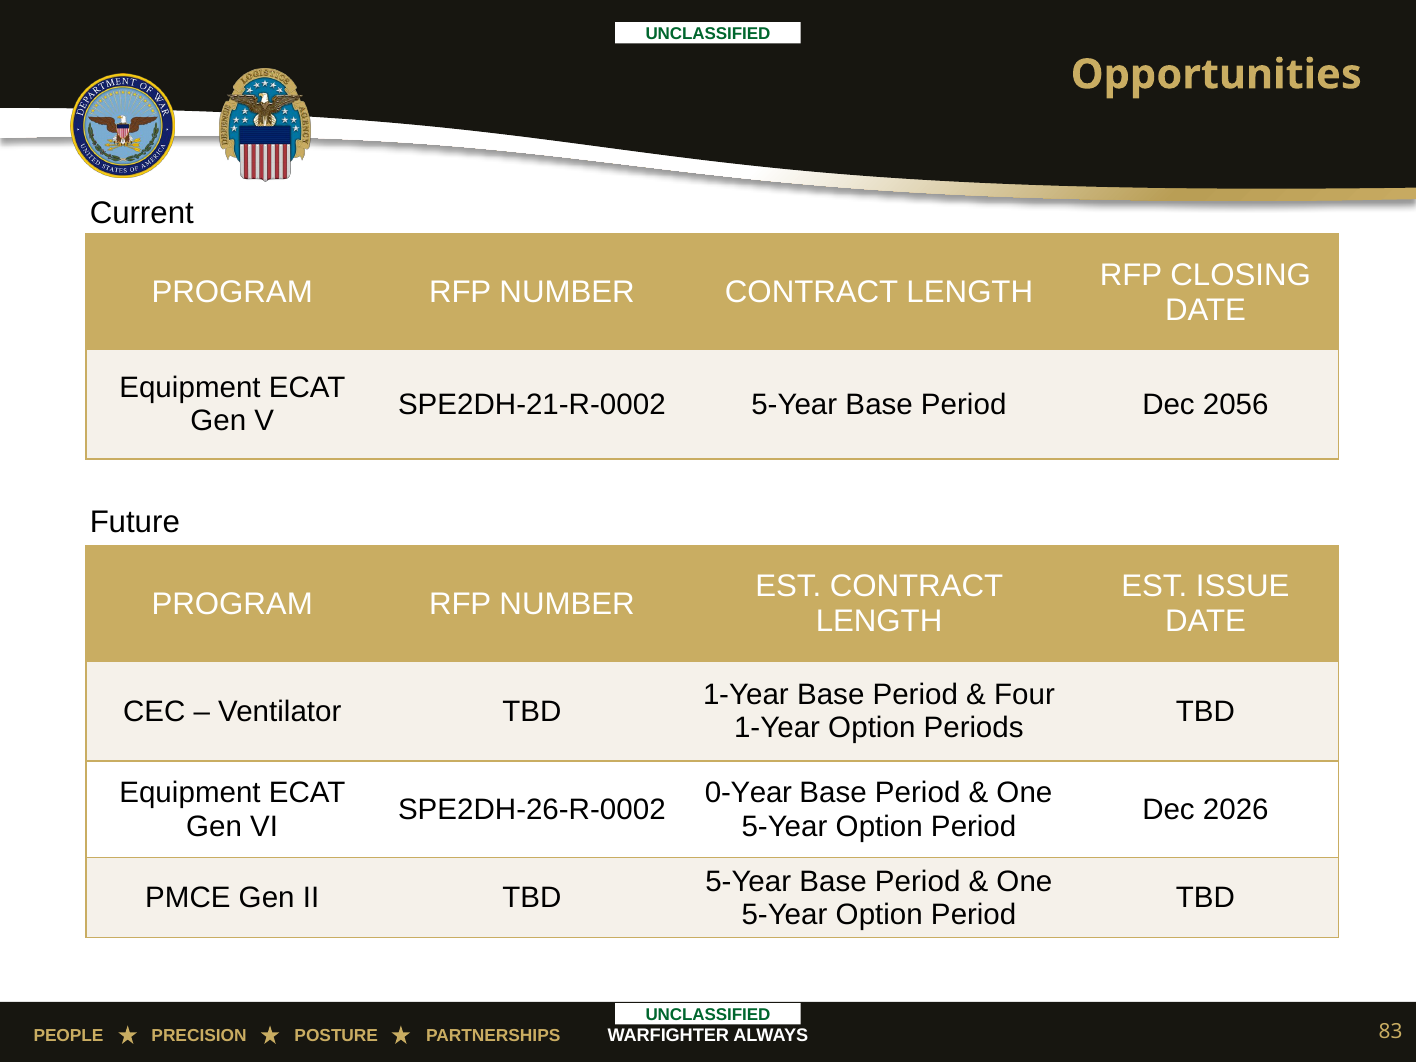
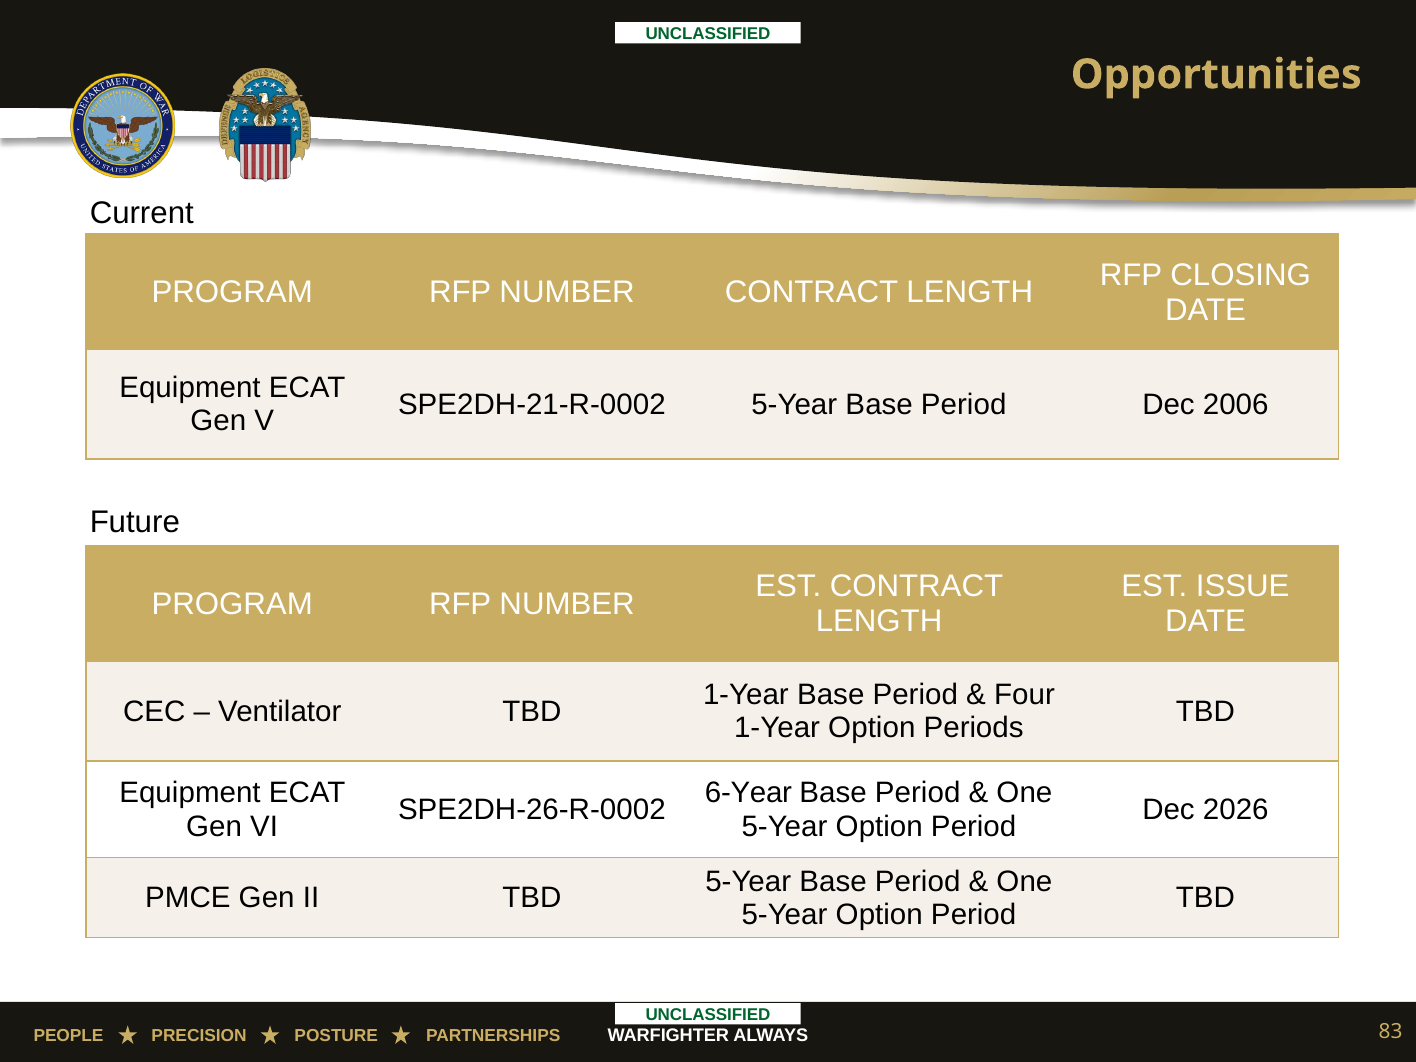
2056: 2056 -> 2006
0-Year: 0-Year -> 6-Year
